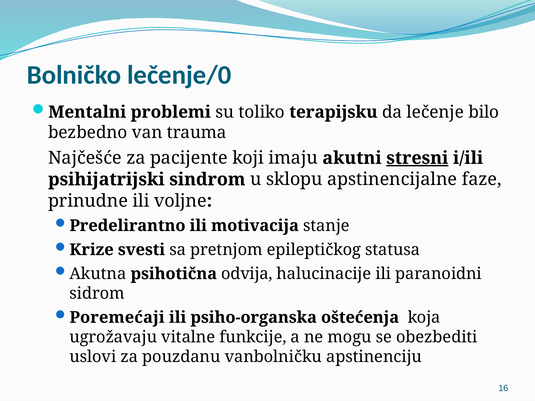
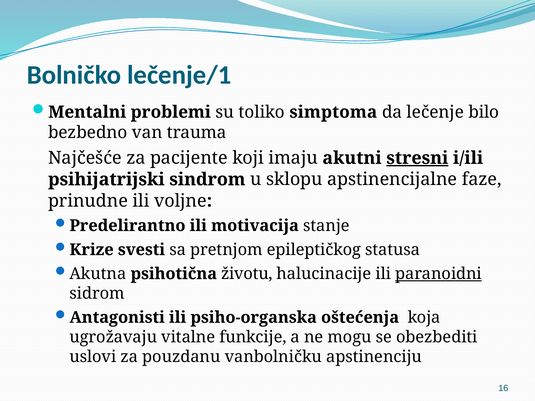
lečenje/0: lečenje/0 -> lečenje/1
terapijsku: terapijsku -> simptoma
odvija: odvija -> životu
paranoidni underline: none -> present
Poremećaji: Poremećaji -> Antagonisti
